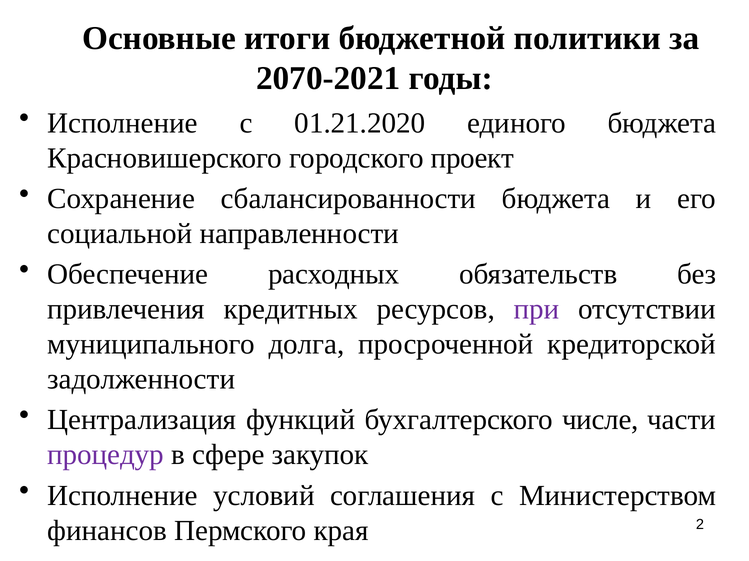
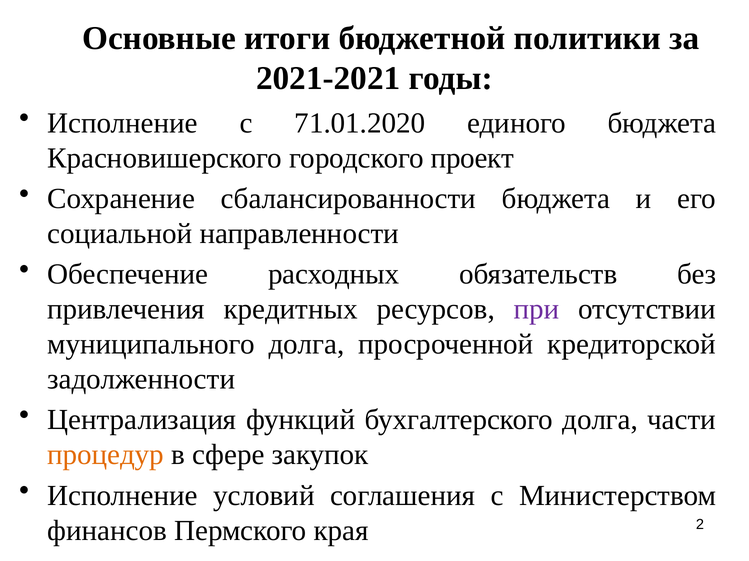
2070-2021: 2070-2021 -> 2021-2021
01.21.2020: 01.21.2020 -> 71.01.2020
бухгалтерского числе: числе -> долга
процедур colour: purple -> orange
